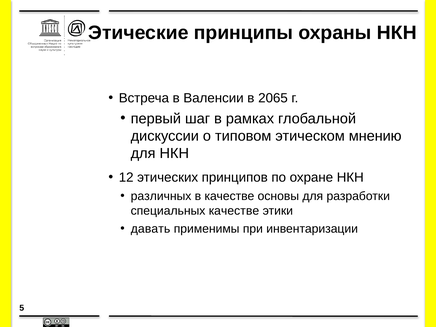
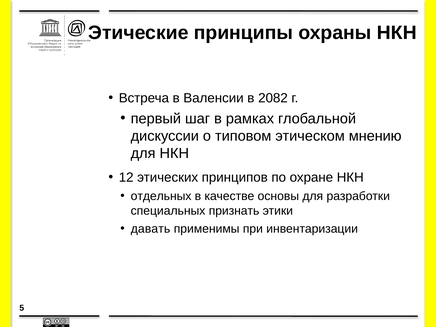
2065: 2065 -> 2082
различных: различных -> отдельных
специальных качестве: качестве -> признать
